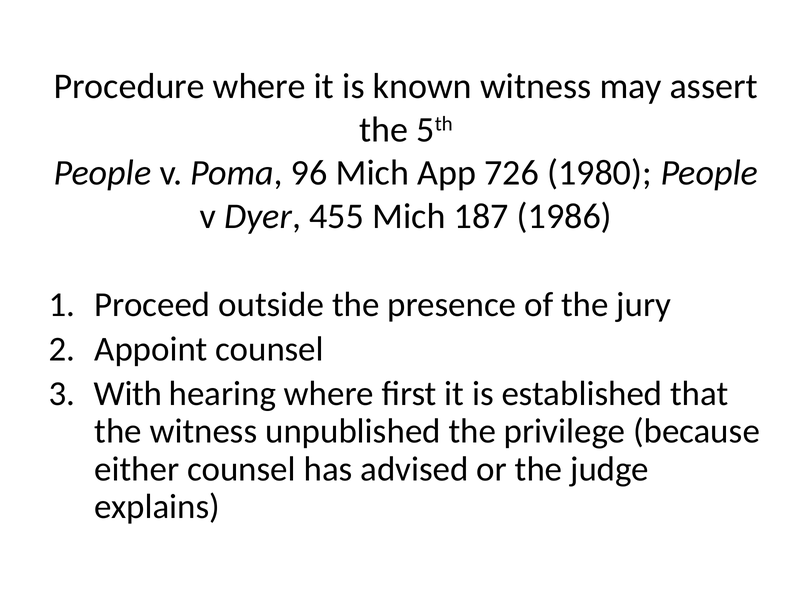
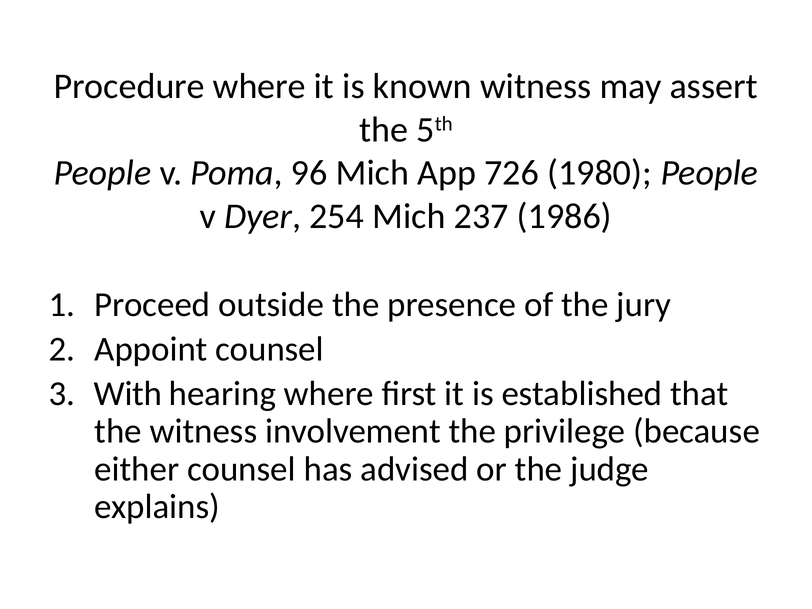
455: 455 -> 254
187: 187 -> 237
unpublished: unpublished -> involvement
